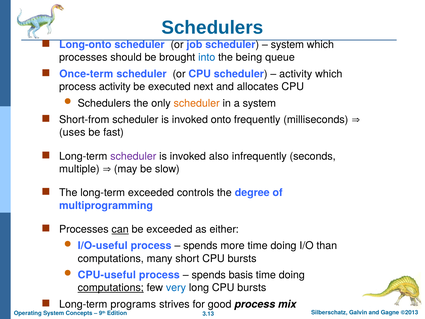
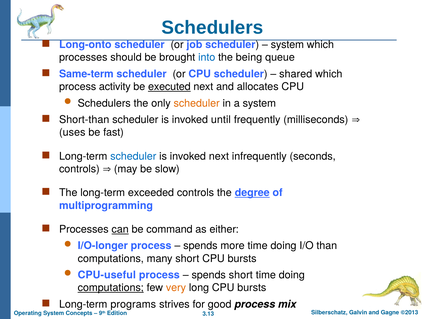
Once-term: Once-term -> Same-term
activity at (296, 74): activity -> shared
executed underline: none -> present
Short-from: Short-from -> Short-than
onto: onto -> until
scheduler at (133, 156) colour: purple -> blue
invoked also: also -> next
multiple at (79, 169): multiple -> controls
degree underline: none -> present
be exceeded: exceeded -> command
I/O-useful: I/O-useful -> I/O-longer
spends basis: basis -> short
very colour: blue -> orange
